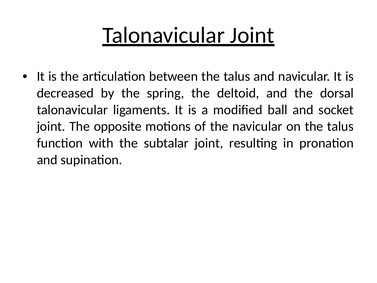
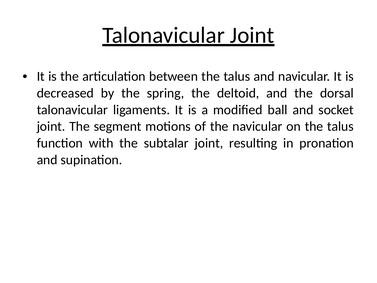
opposite: opposite -> segment
